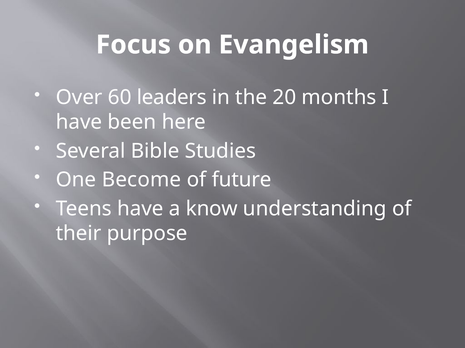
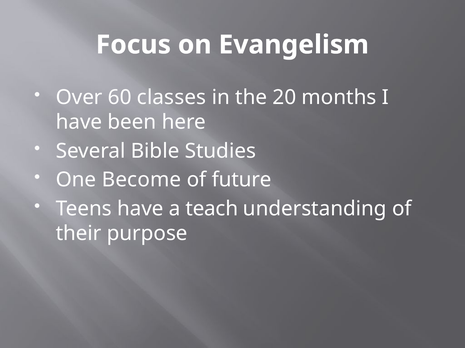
leaders: leaders -> classes
know: know -> teach
